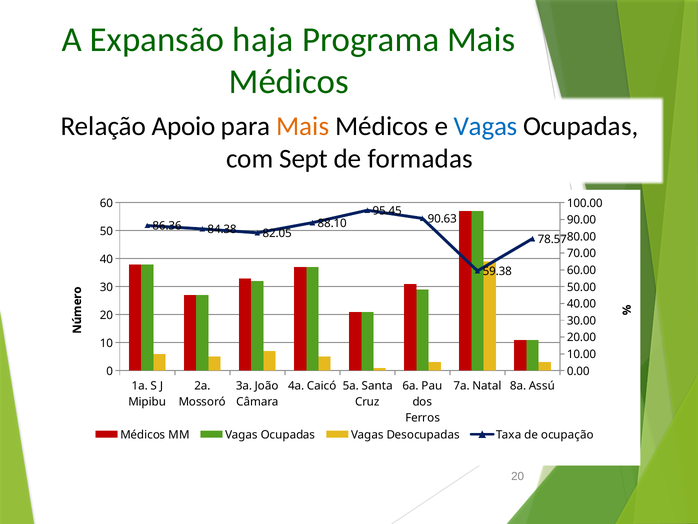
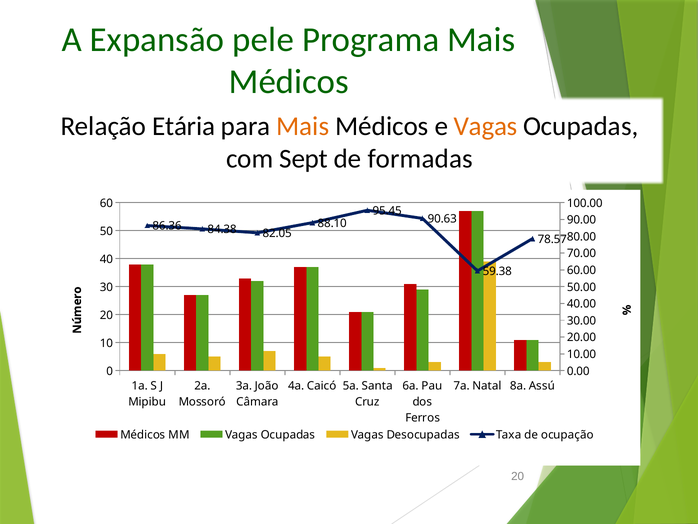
haja: haja -> pele
Apoio: Apoio -> Etária
Vagas at (486, 126) colour: blue -> orange
